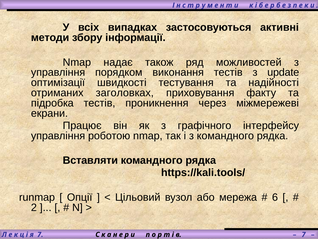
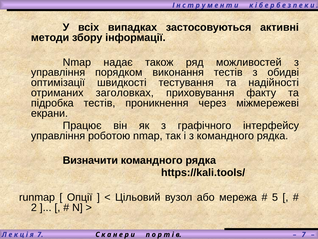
update: update -> обидві
Вставляти: Вставляти -> Визначити
6: 6 -> 5
